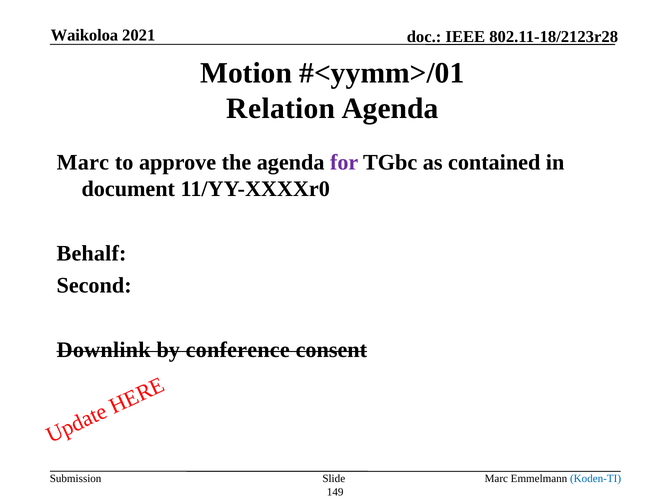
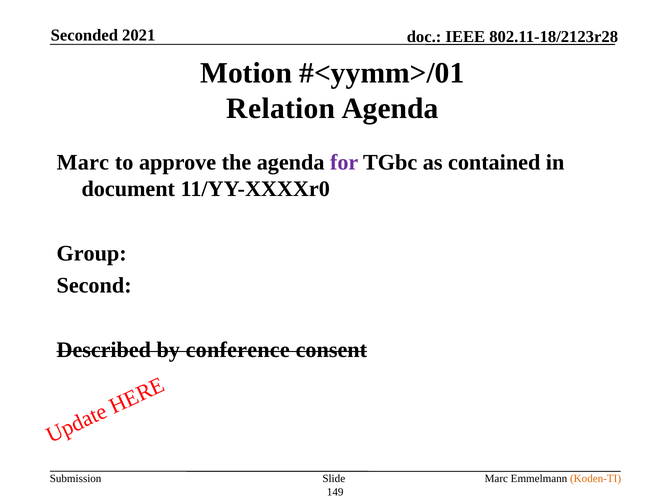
Waikoloa: Waikoloa -> Seconded
Behalf: Behalf -> Group
Downlink: Downlink -> Described
Koden-TI colour: blue -> orange
